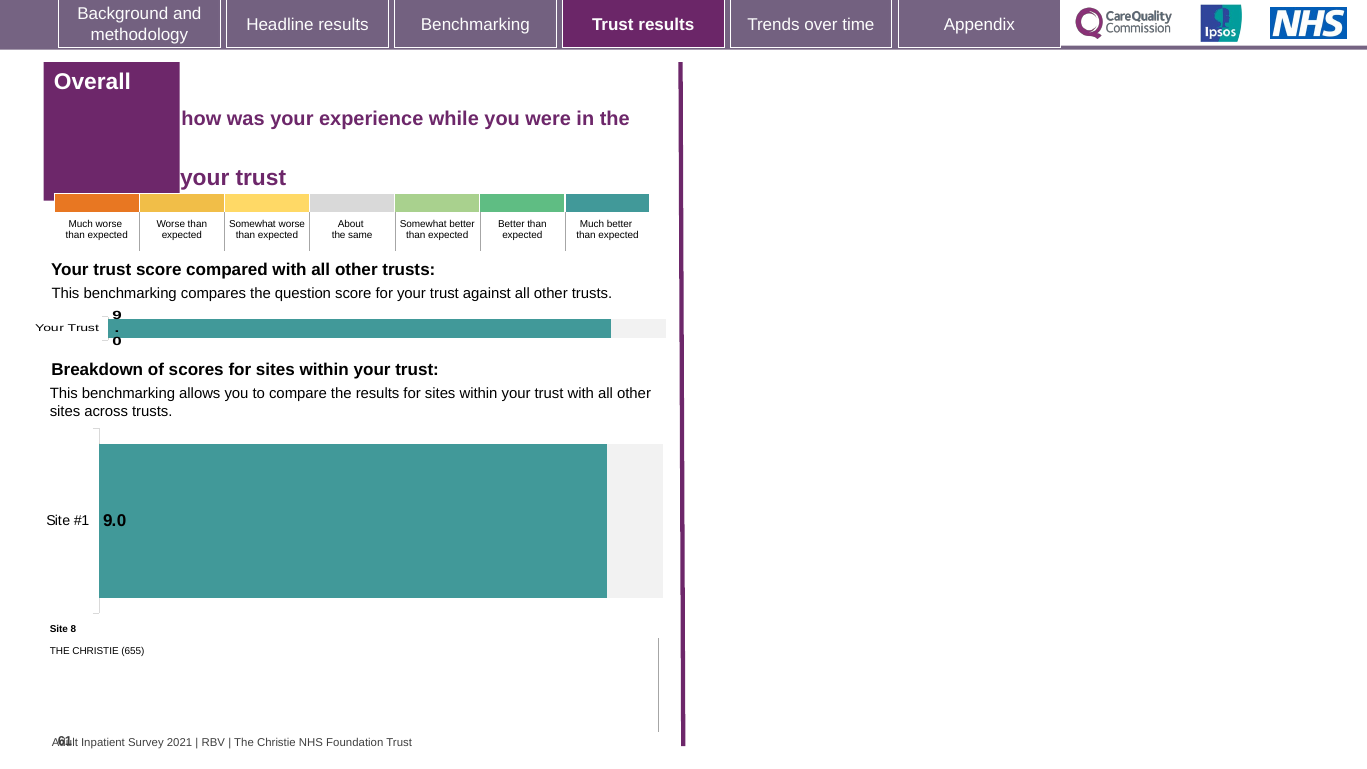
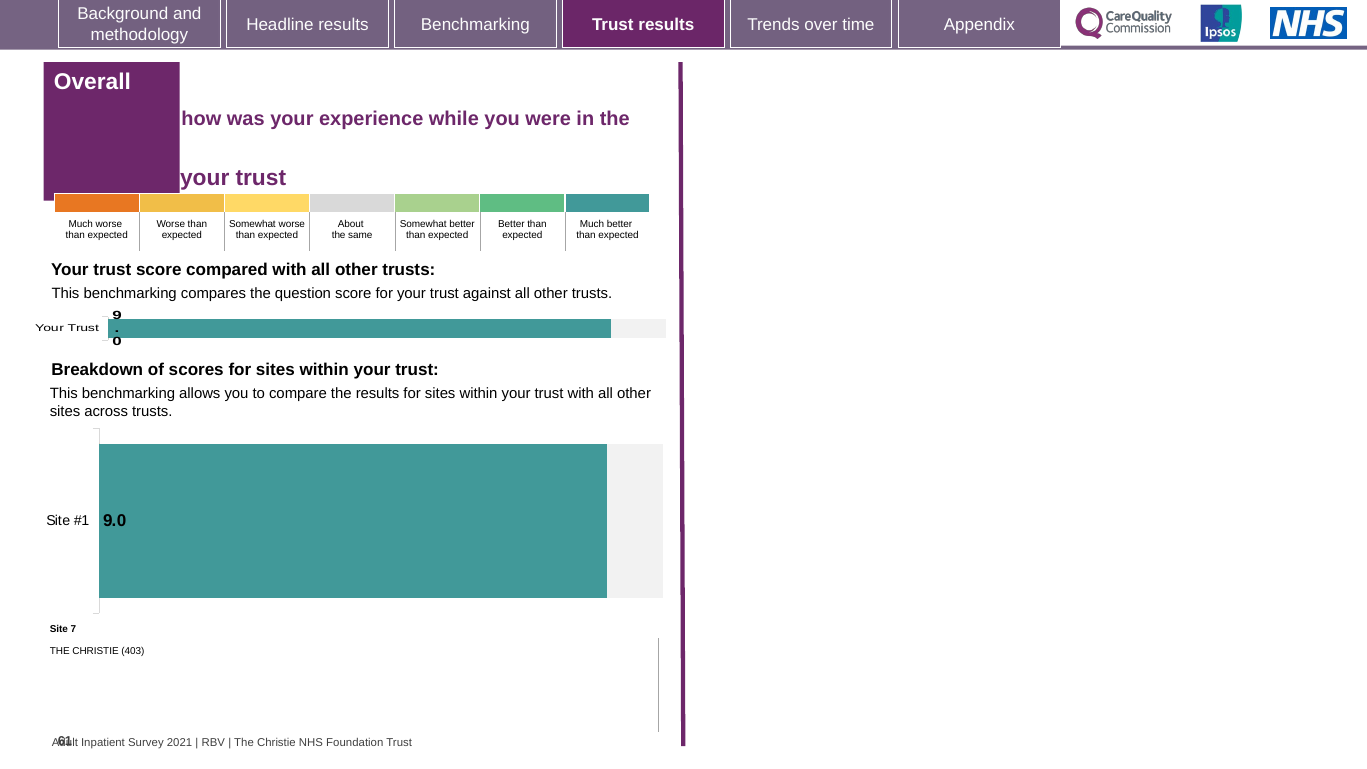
8: 8 -> 7
655: 655 -> 403
